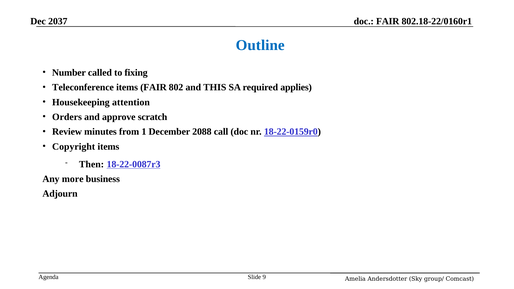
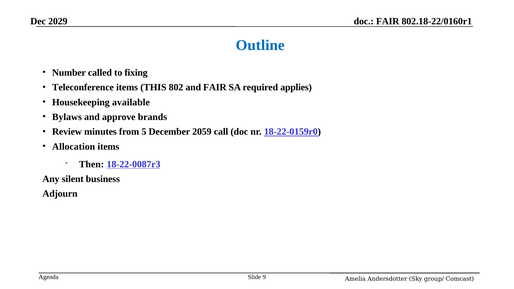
2037: 2037 -> 2029
items FAIR: FAIR -> THIS
and THIS: THIS -> FAIR
attention: attention -> available
Orders: Orders -> Bylaws
scratch: scratch -> brands
1: 1 -> 5
2088: 2088 -> 2059
Copyright: Copyright -> Allocation
more: more -> silent
